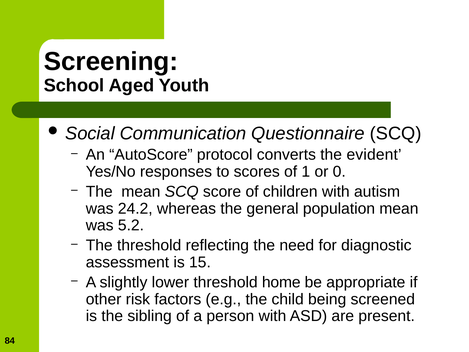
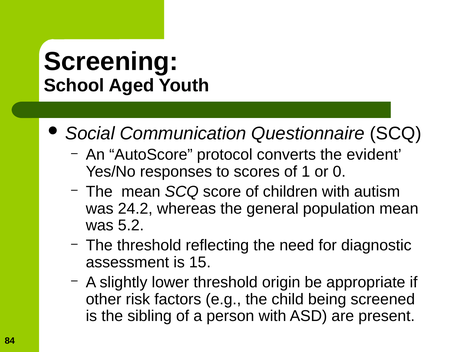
home: home -> origin
